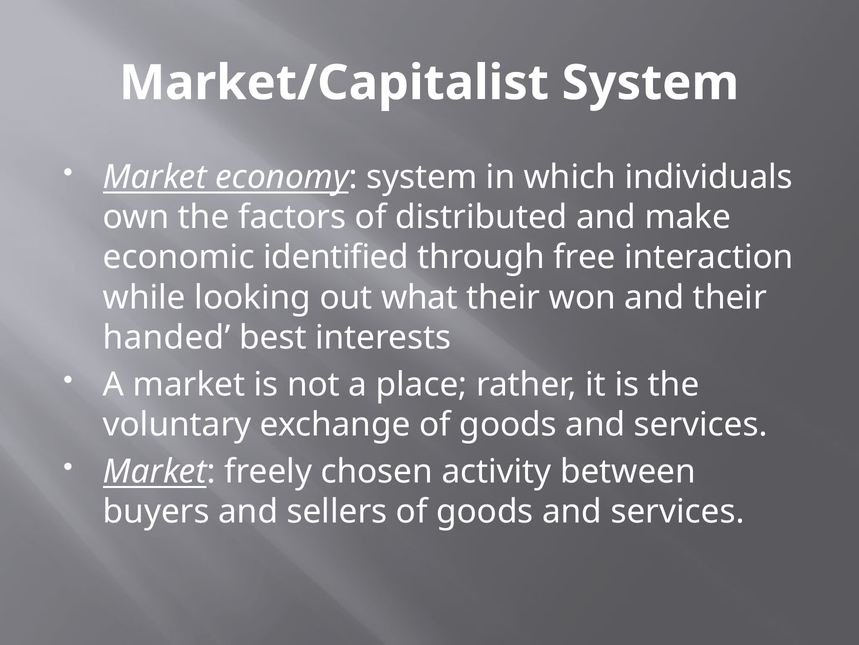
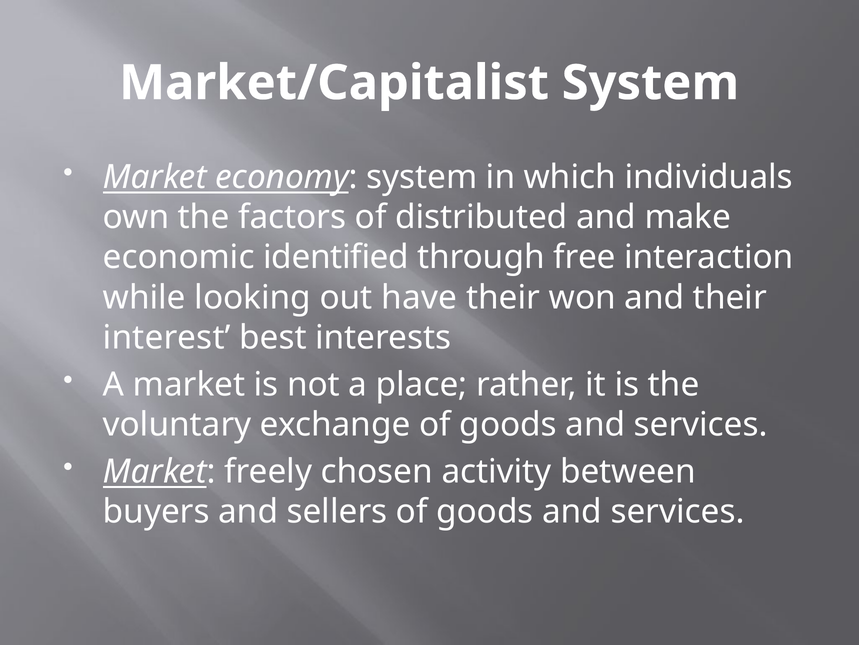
what: what -> have
handed: handed -> interest
